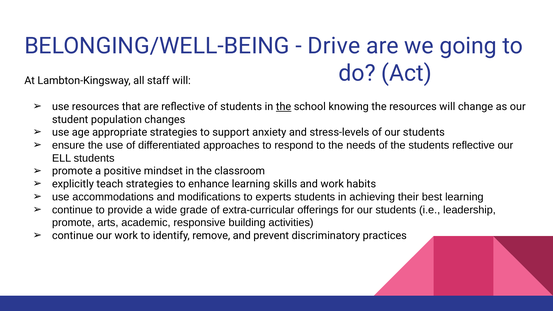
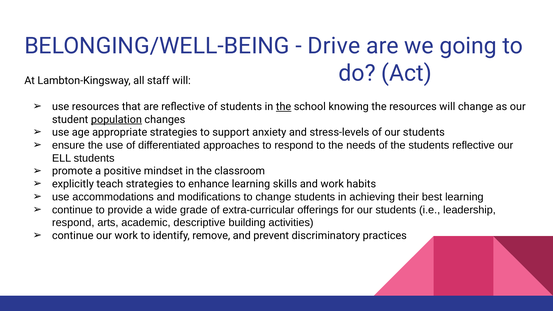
population underline: none -> present
to experts: experts -> change
promote at (73, 223): promote -> respond
responsive: responsive -> descriptive
